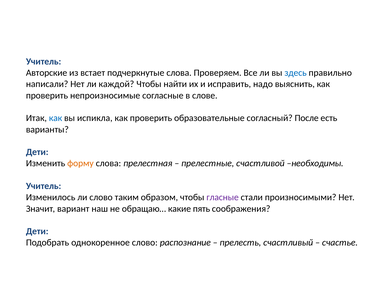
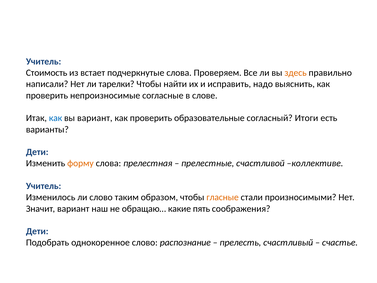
Авторские: Авторские -> Стоимость
здесь colour: blue -> orange
каждой: каждой -> тарелки
вы испикла: испикла -> вариант
После: После -> Итоги
необходимы: необходимы -> коллективе
гласные colour: purple -> orange
